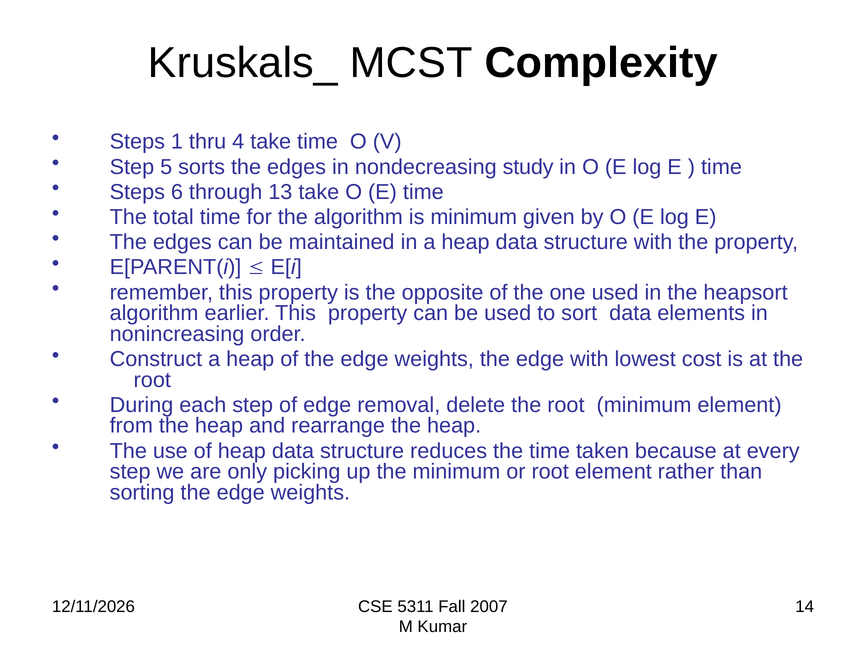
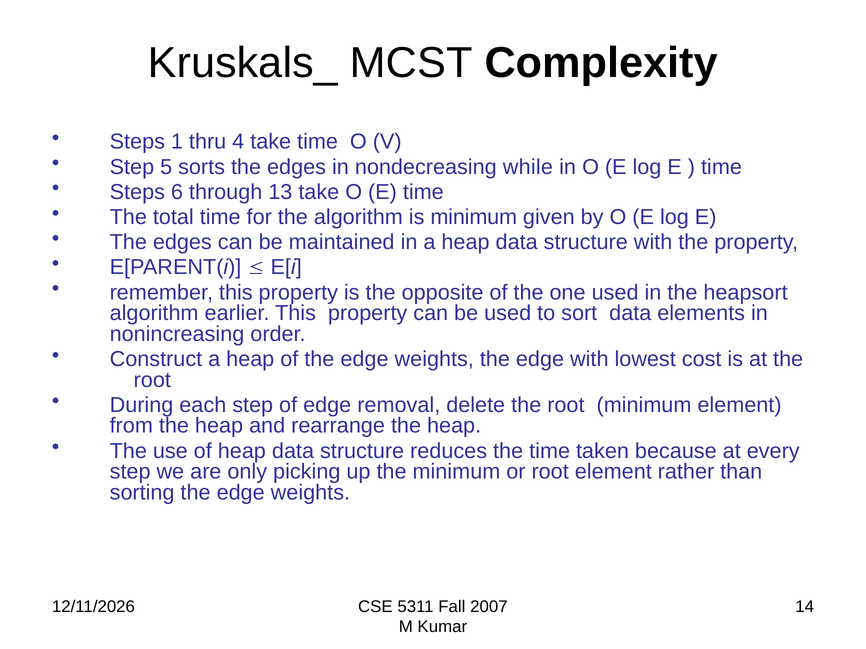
study: study -> while
